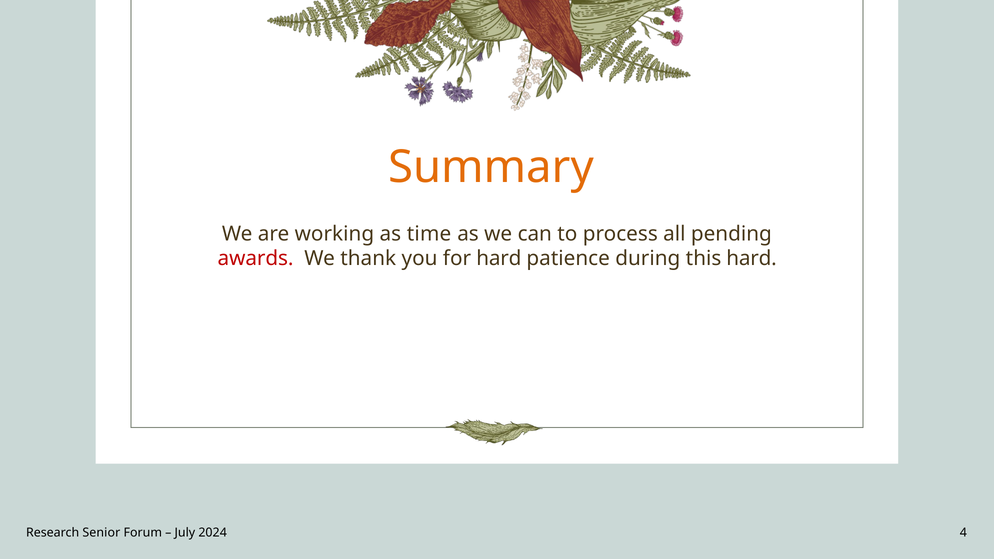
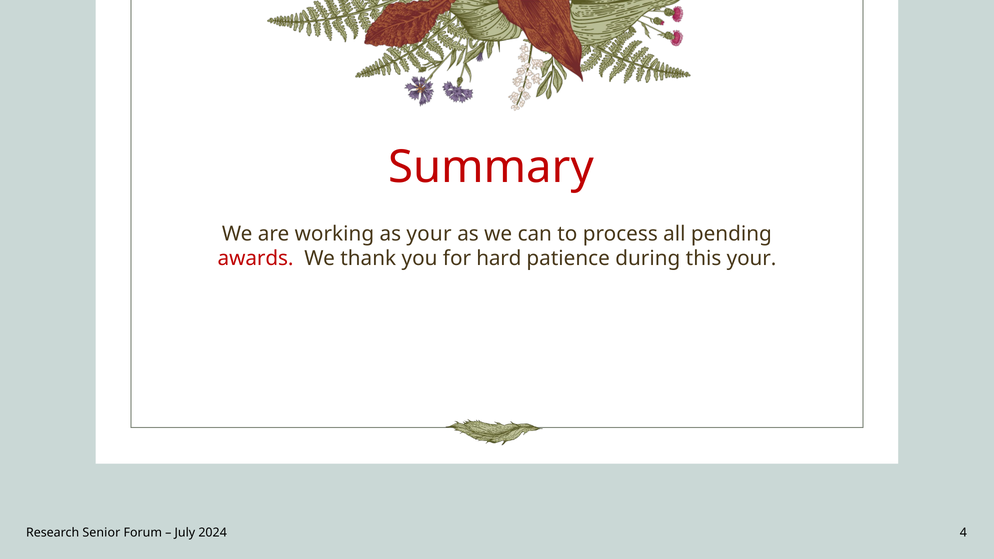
Summary colour: orange -> red
as time: time -> your
this hard: hard -> your
